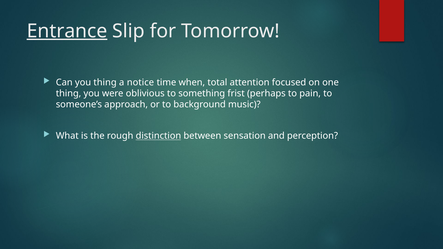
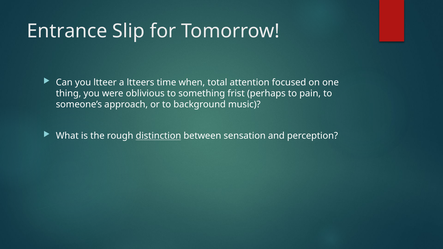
Entrance underline: present -> none
you thing: thing -> ltteer
notice: notice -> ltteers
